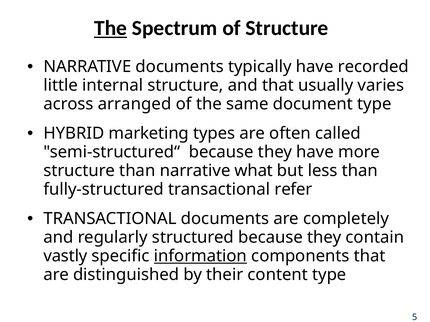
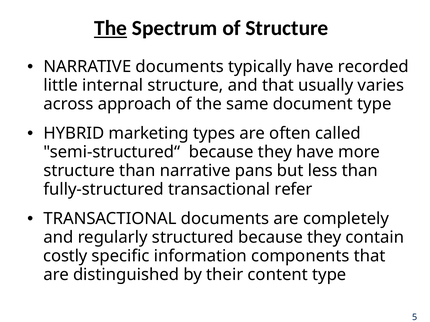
arranged: arranged -> approach
what: what -> pans
vastly: vastly -> costly
information underline: present -> none
